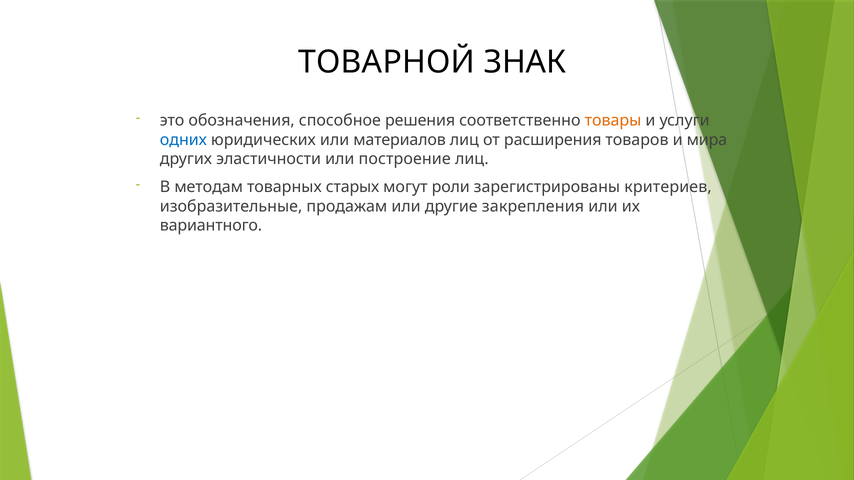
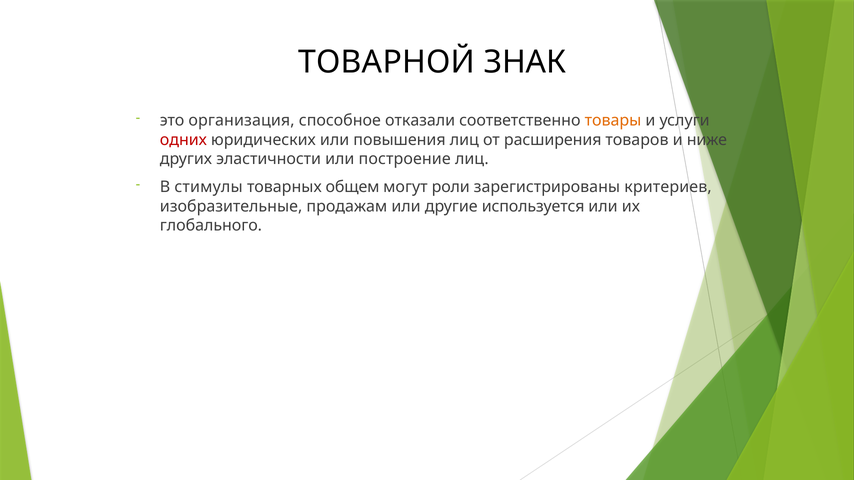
обозначения: обозначения -> организация
решения: решения -> отказали
одних colour: blue -> red
материалов: материалов -> повышения
мира: мира -> ниже
методам: методам -> стимулы
старых: старых -> общем
закрепления: закрепления -> используется
вариантного: вариантного -> глобального
